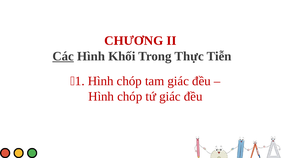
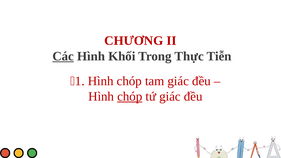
chóp at (130, 96) underline: none -> present
